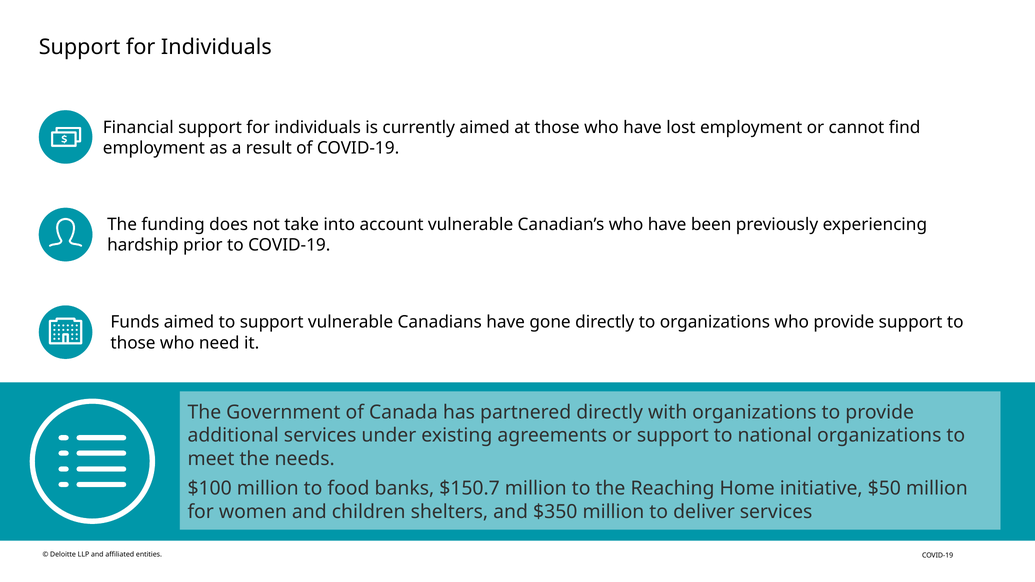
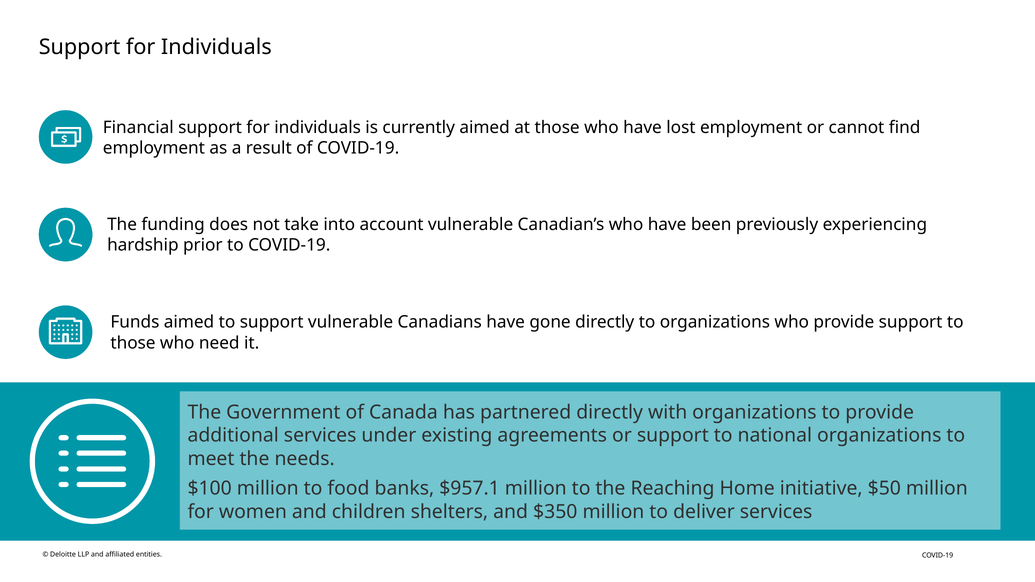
$150.7: $150.7 -> $957.1
